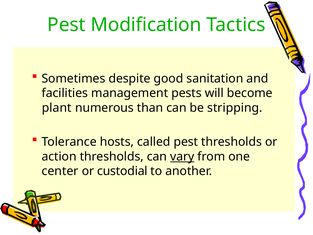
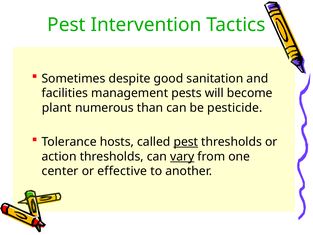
Modification: Modification -> Intervention
stripping: stripping -> pesticide
pest at (186, 142) underline: none -> present
custodial: custodial -> effective
